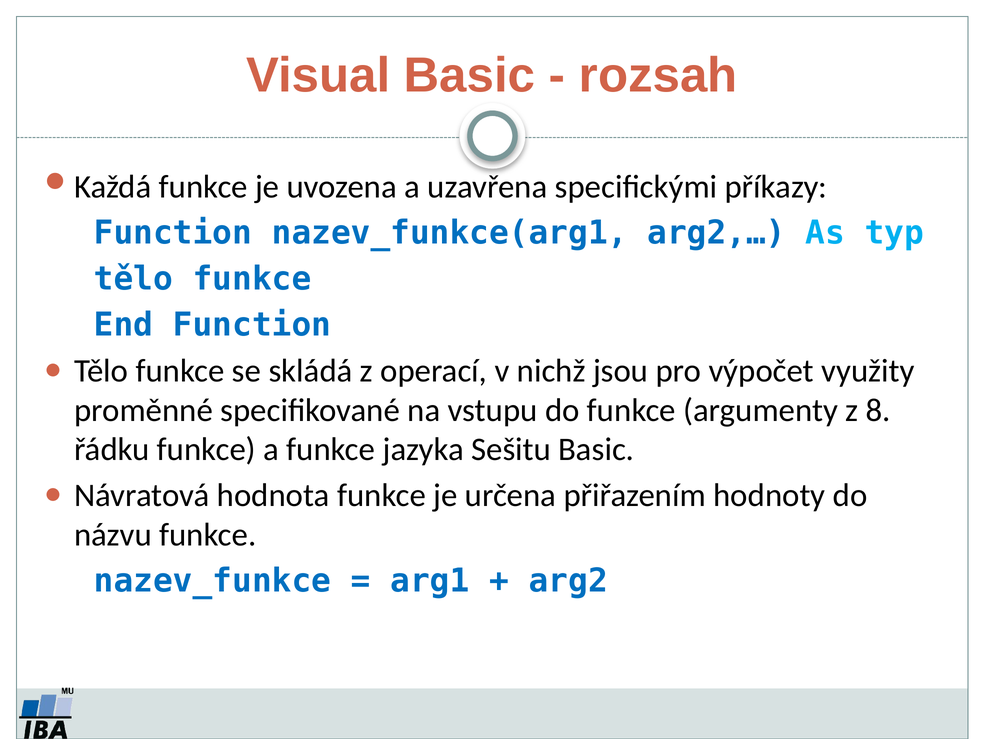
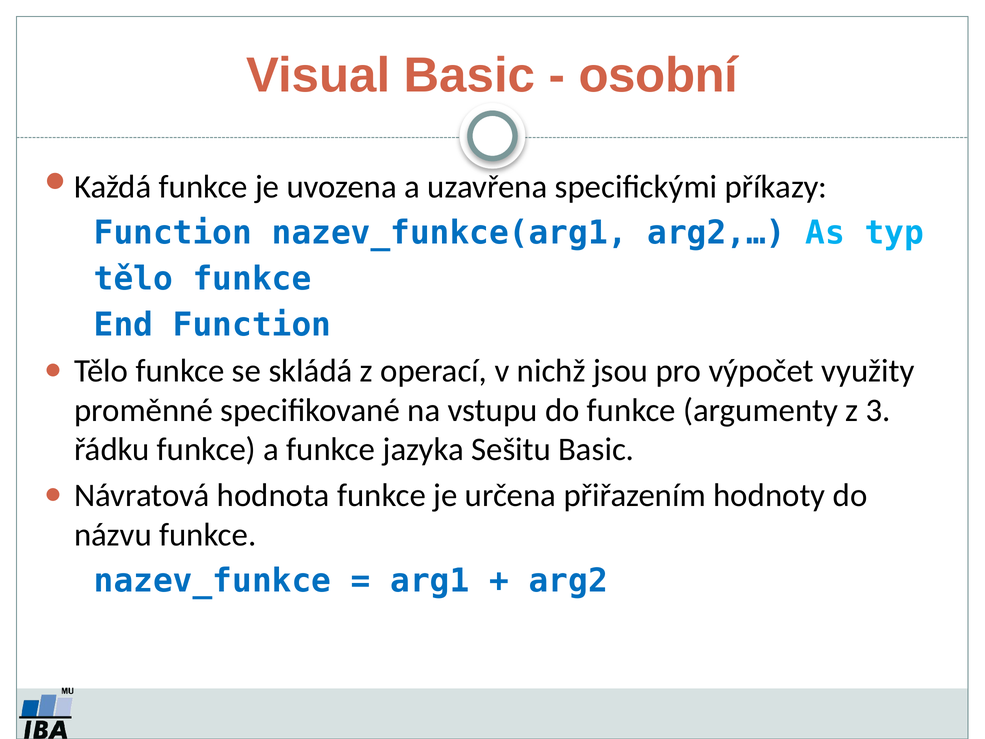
rozsah: rozsah -> osobní
8: 8 -> 3
